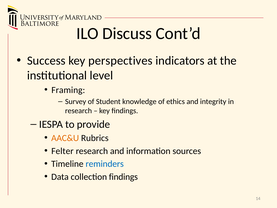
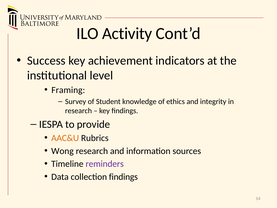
Discuss: Discuss -> Activity
perspectives: perspectives -> achievement
Felter: Felter -> Wong
reminders colour: blue -> purple
